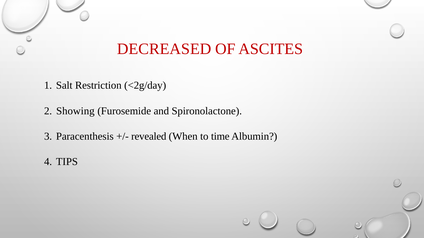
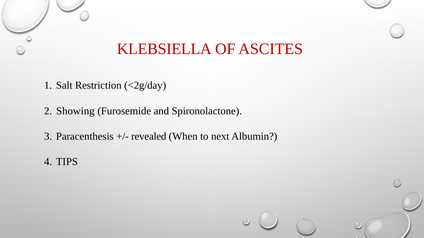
DECREASED: DECREASED -> KLEBSIELLA
time: time -> next
